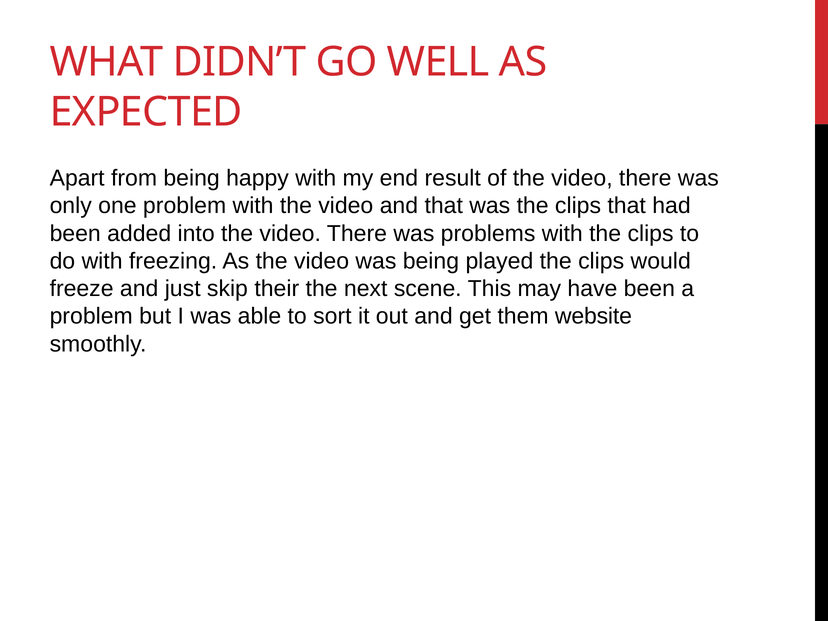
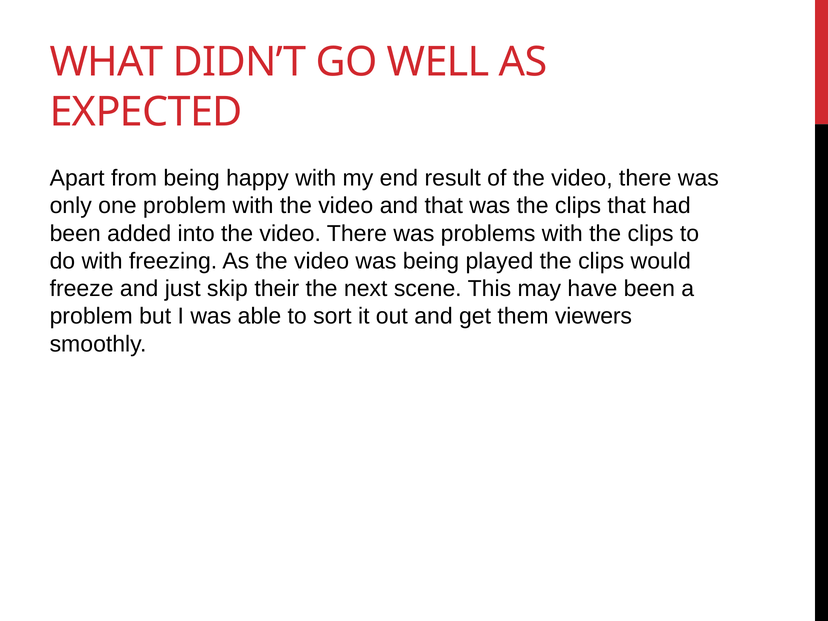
website: website -> viewers
